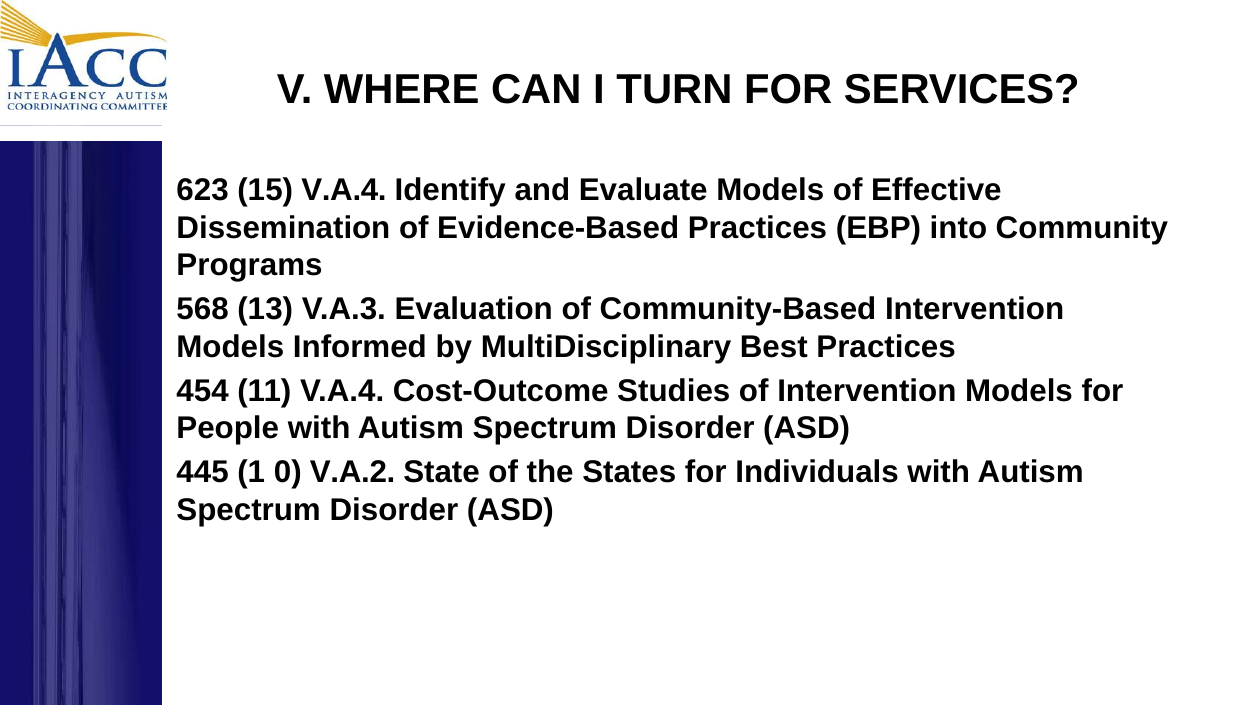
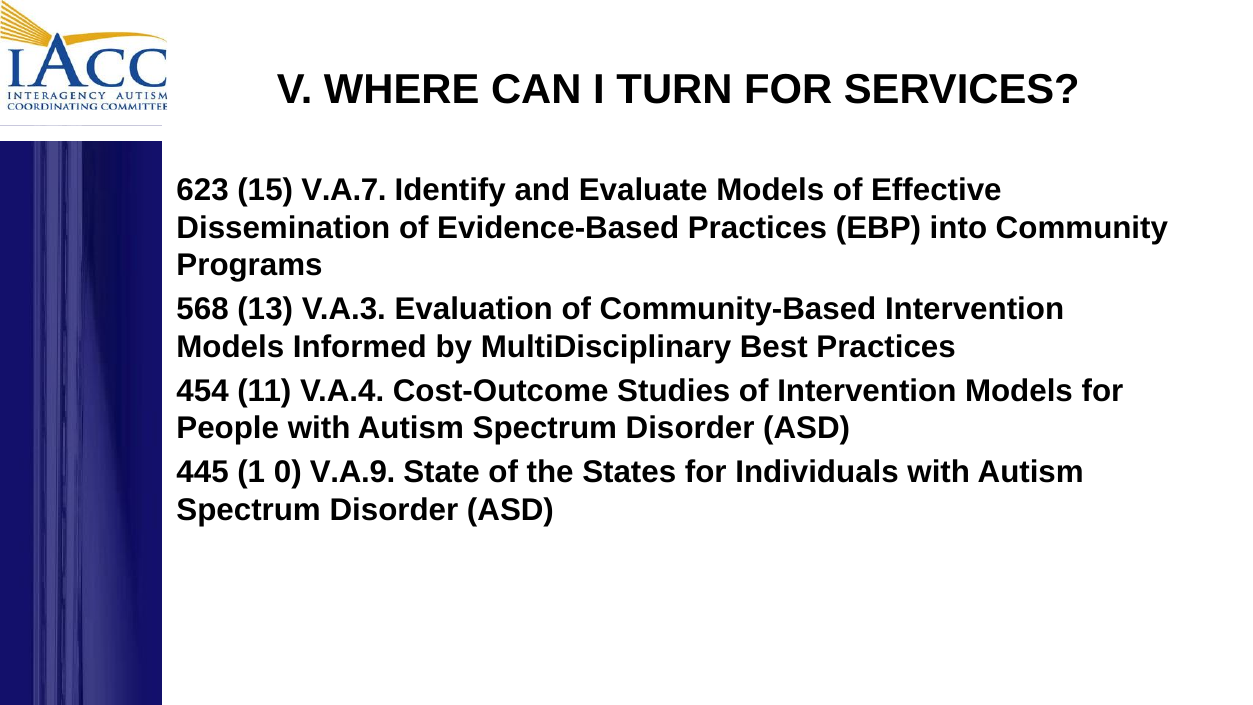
15 V.A.4: V.A.4 -> V.A.7
V.A.2: V.A.2 -> V.A.9
